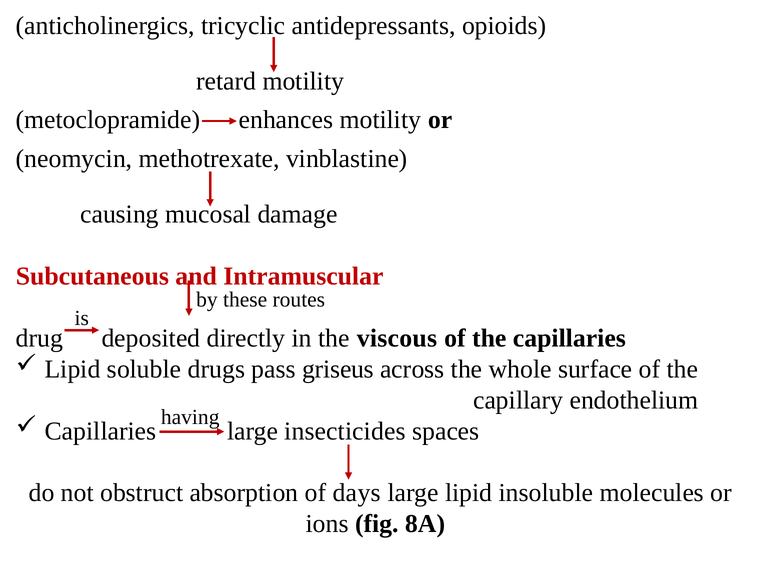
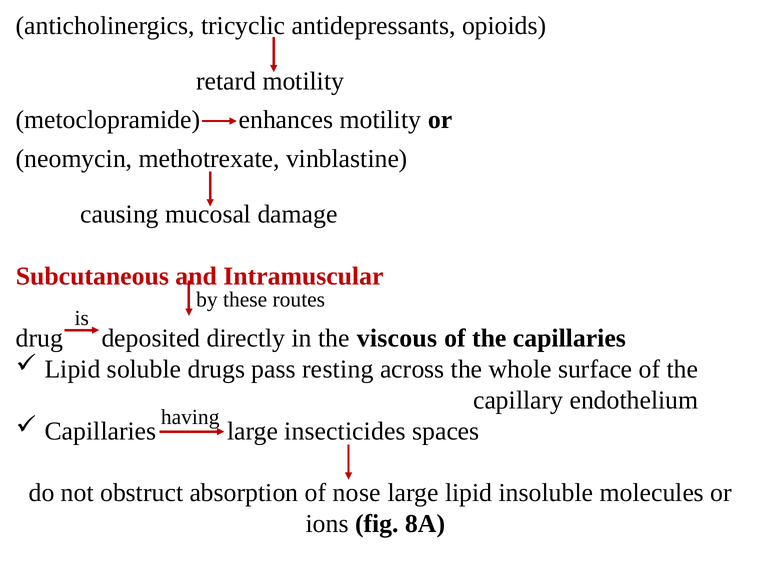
griseus: griseus -> resting
days: days -> nose
